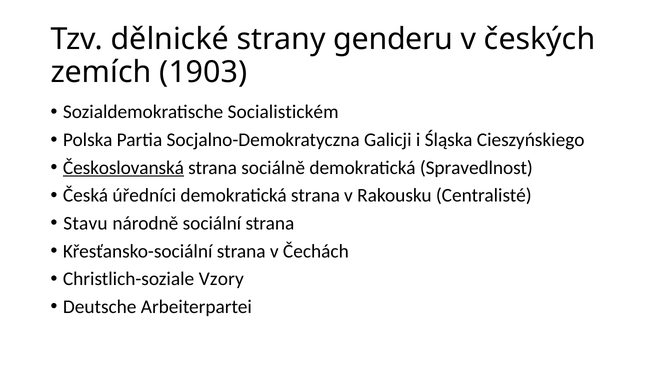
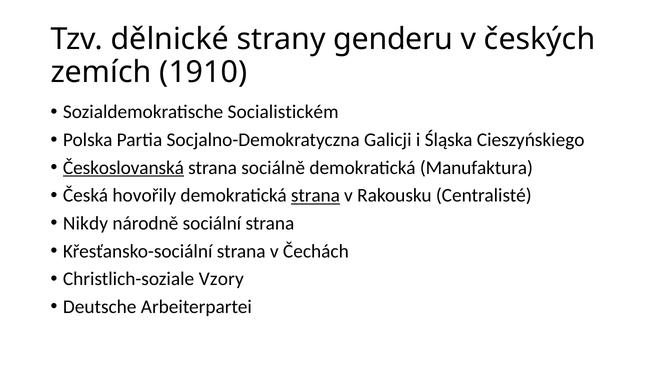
1903: 1903 -> 1910
Spravedlnost: Spravedlnost -> Manufaktura
úředníci: úředníci -> hovořily
strana at (315, 195) underline: none -> present
Stavu: Stavu -> Nikdy
